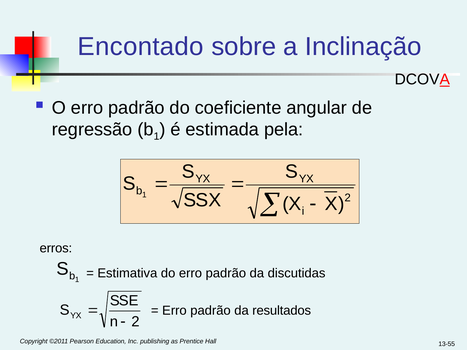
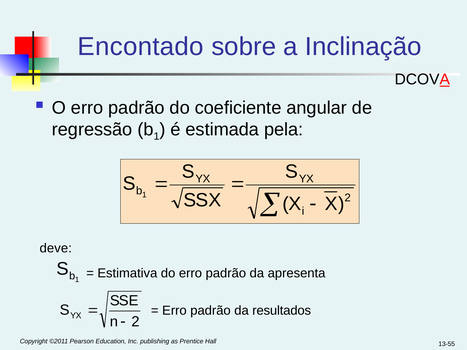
erros: erros -> deve
discutidas: discutidas -> apresenta
